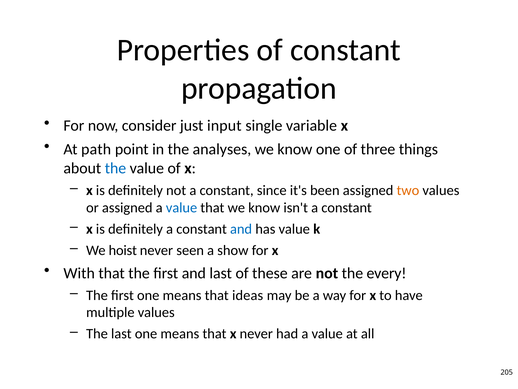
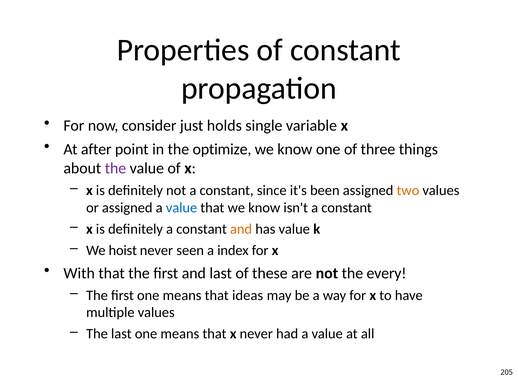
input: input -> holds
path: path -> after
analyses: analyses -> optimize
the at (115, 168) colour: blue -> purple
and at (241, 229) colour: blue -> orange
show: show -> index
